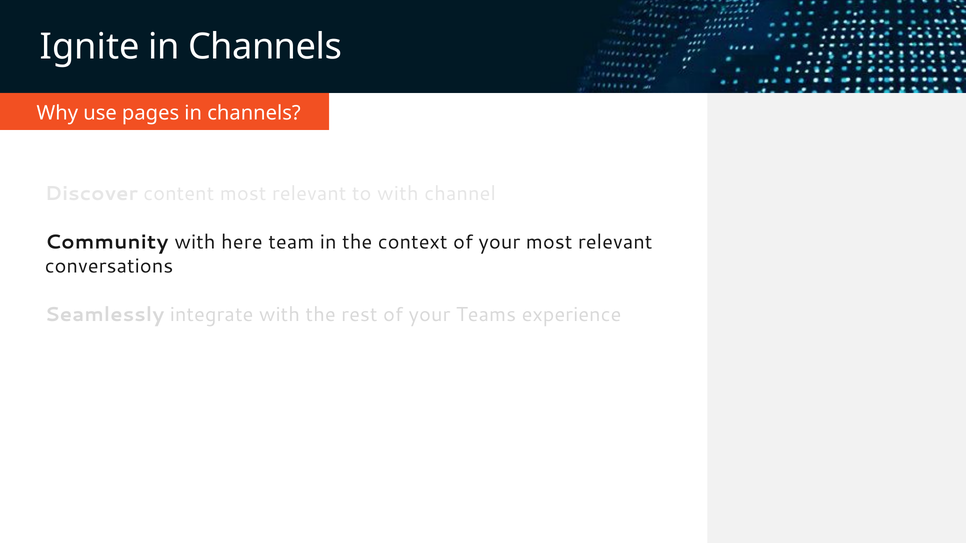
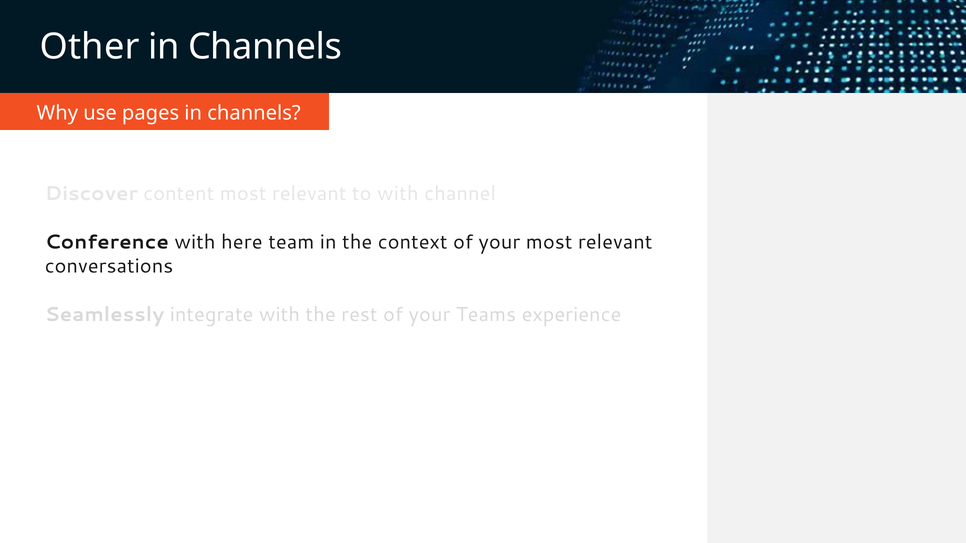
Ignite: Ignite -> Other
Community: Community -> Conference
